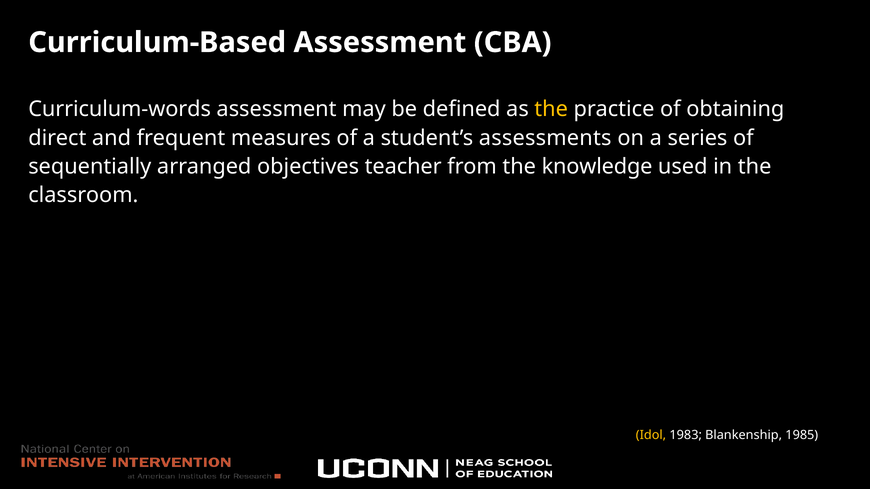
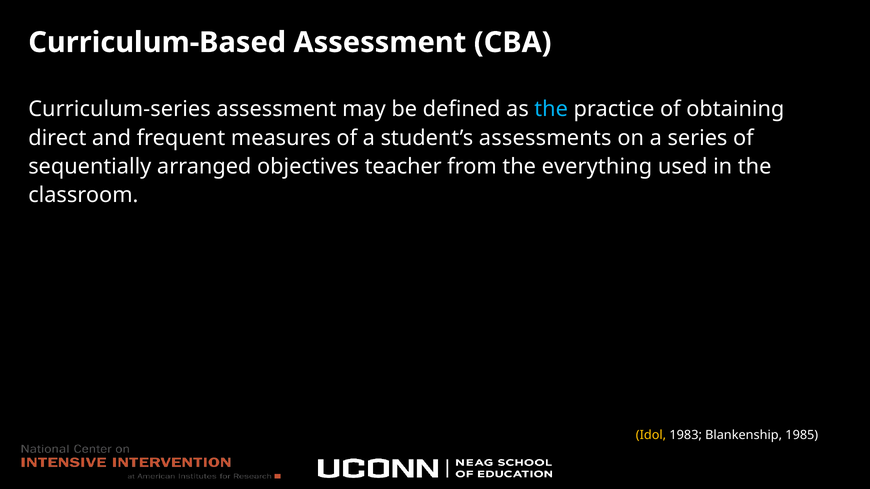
Curriculum-words: Curriculum-words -> Curriculum-series
the at (551, 109) colour: yellow -> light blue
knowledge: knowledge -> everything
